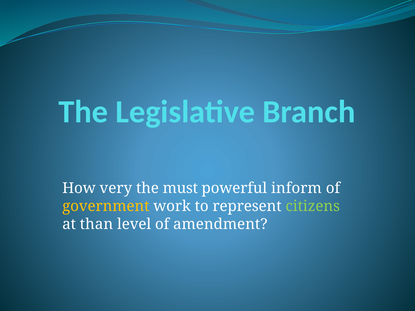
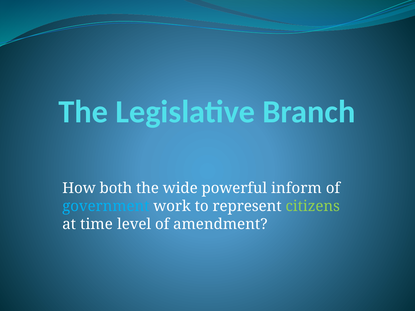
very: very -> both
must: must -> wide
government colour: yellow -> light blue
than: than -> time
